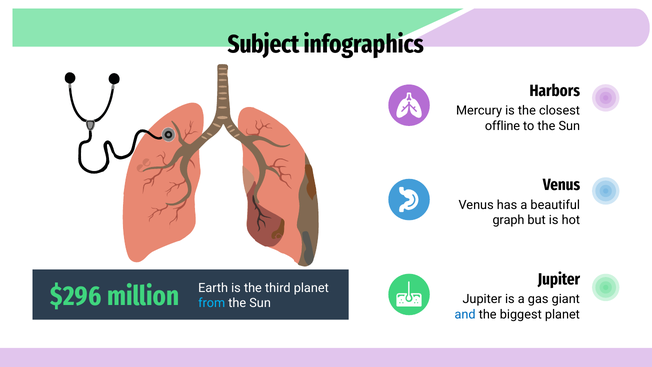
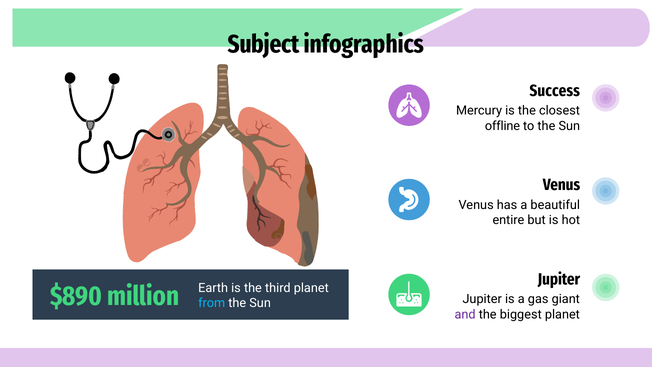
Harbors: Harbors -> Success
graph: graph -> entire
$296: $296 -> $890
and colour: blue -> purple
